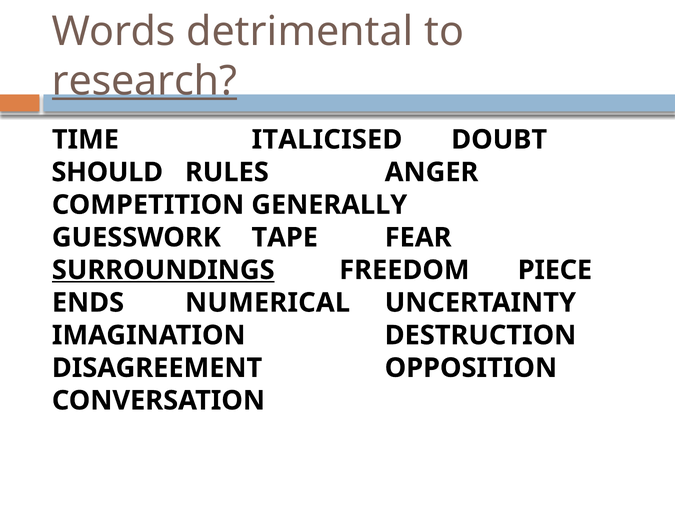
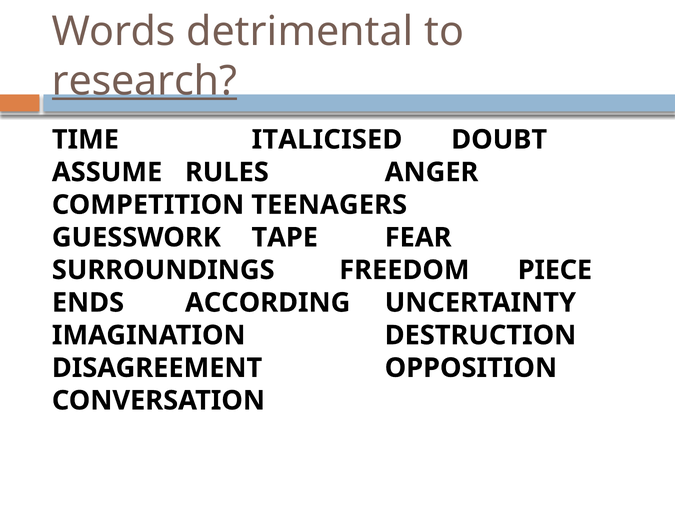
SHOULD: SHOULD -> ASSUME
GENERALLY: GENERALLY -> TEENAGERS
SURROUNDINGS underline: present -> none
NUMERICAL: NUMERICAL -> ACCORDING
